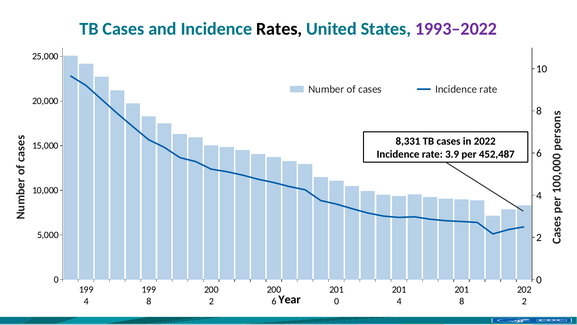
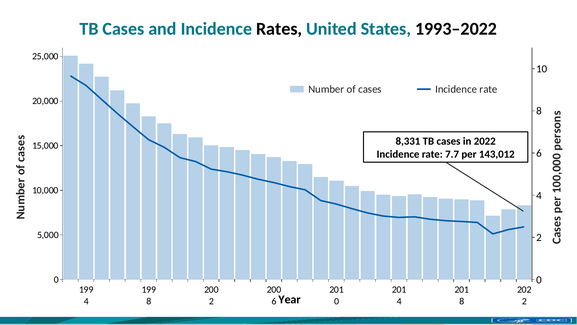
1993–2022 colour: purple -> black
3.9: 3.9 -> 7.7
452,487: 452,487 -> 143,012
